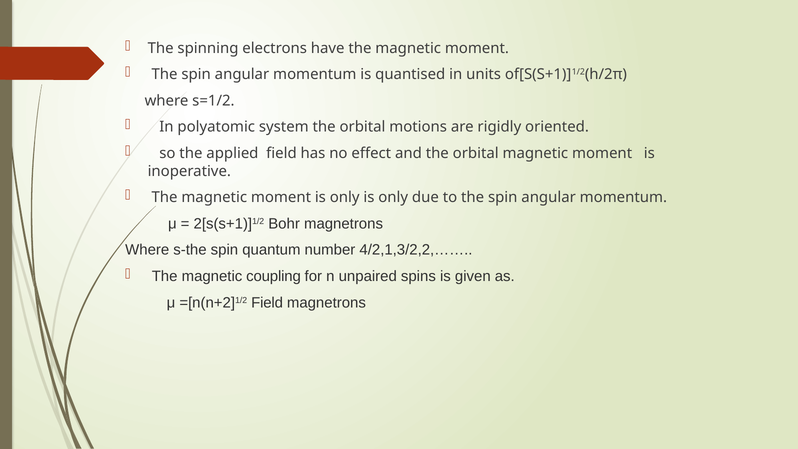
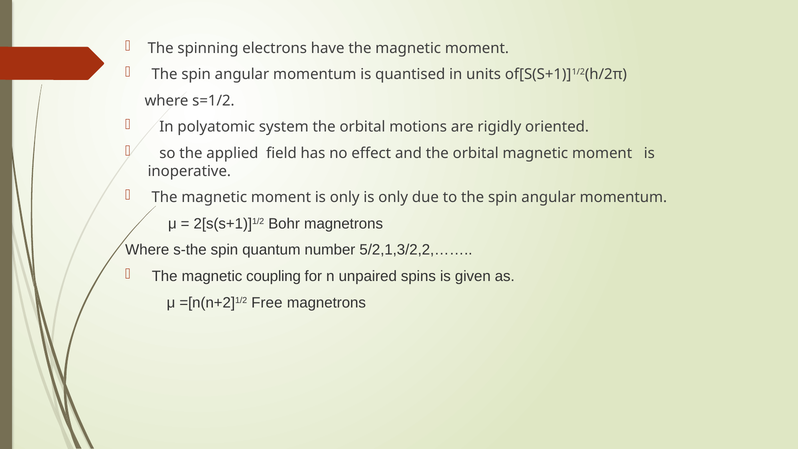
4/2,1,3/2,2,……: 4/2,1,3/2,2,…… -> 5/2,1,3/2,2,……
=[n(n+2]1/2 Field: Field -> Free
